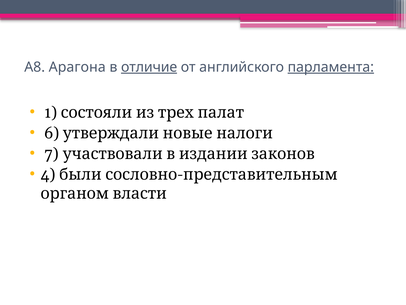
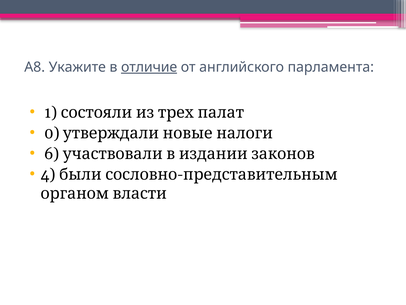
Арагона: Арагона -> Укажите
парламента underline: present -> none
6: 6 -> 0
7: 7 -> 6
